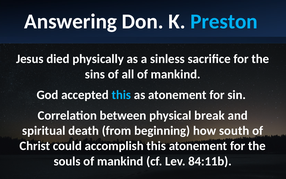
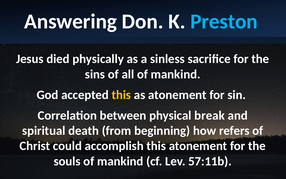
this at (121, 95) colour: light blue -> yellow
south: south -> refers
84:11b: 84:11b -> 57:11b
